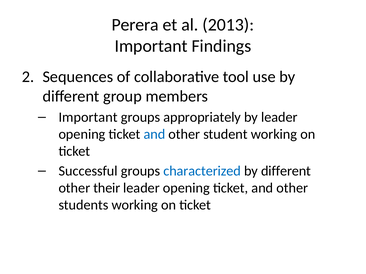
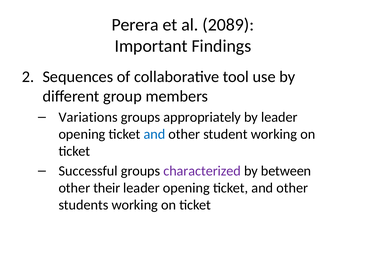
2013: 2013 -> 2089
Important at (88, 117): Important -> Variations
characterized colour: blue -> purple
different at (286, 171): different -> between
